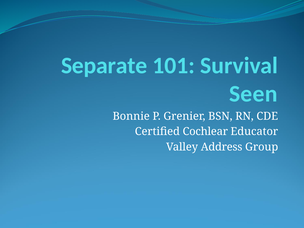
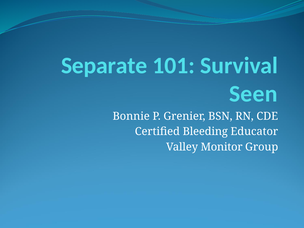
Cochlear: Cochlear -> Bleeding
Address: Address -> Monitor
